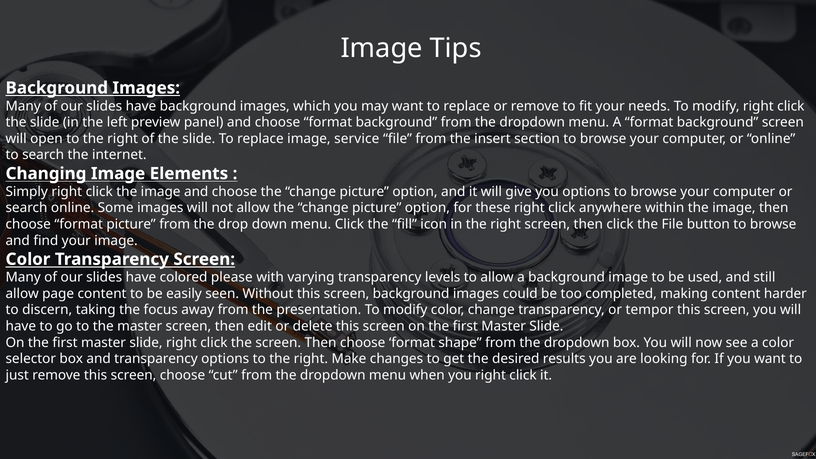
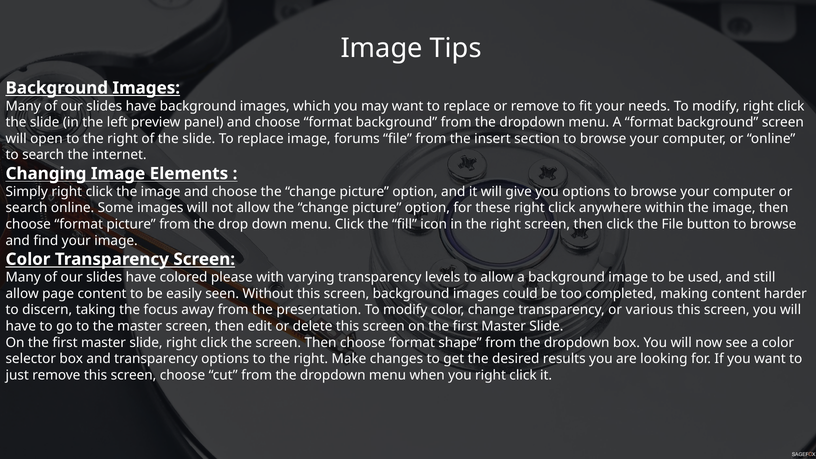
service: service -> forums
tempor: tempor -> various
